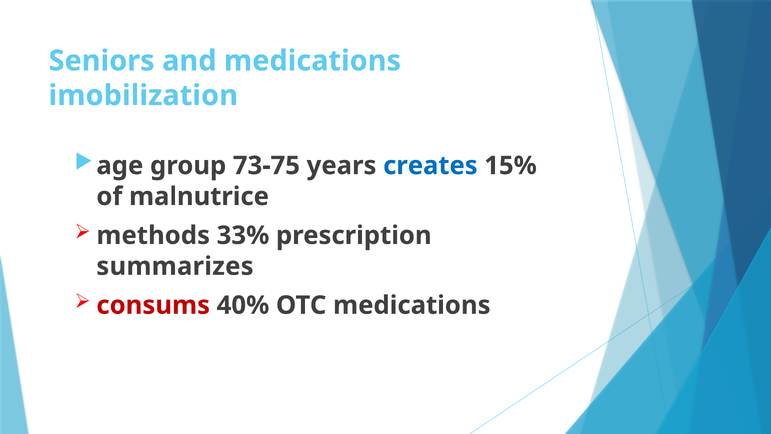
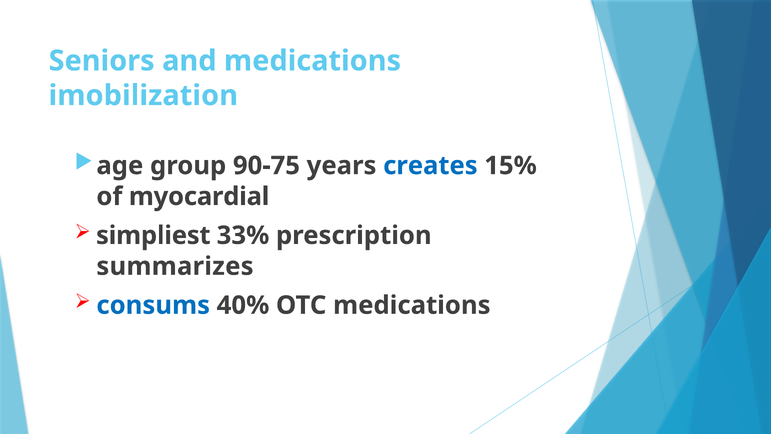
73-75: 73-75 -> 90-75
malnutrice: malnutrice -> myocardial
methods: methods -> simpliest
consums colour: red -> blue
